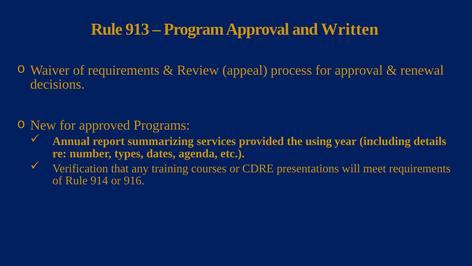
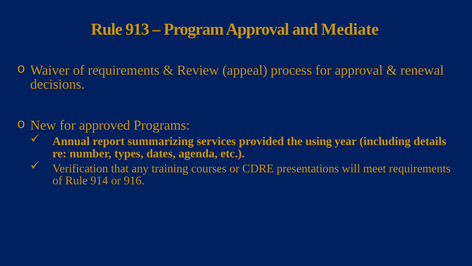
Written: Written -> Mediate
